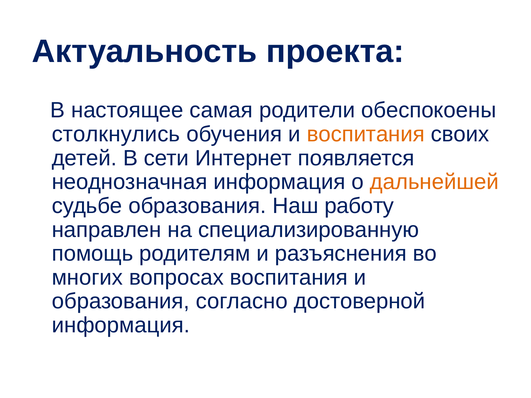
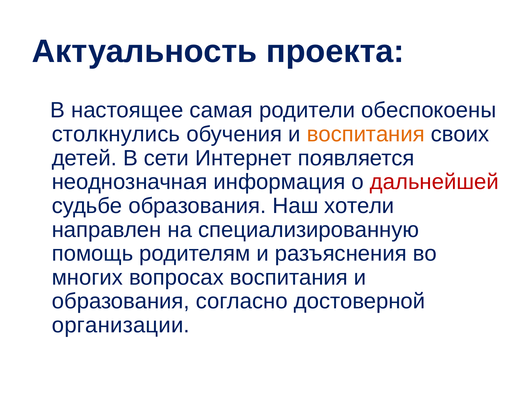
дальнейшей colour: orange -> red
работу: работу -> хотели
информация at (121, 325): информация -> организации
